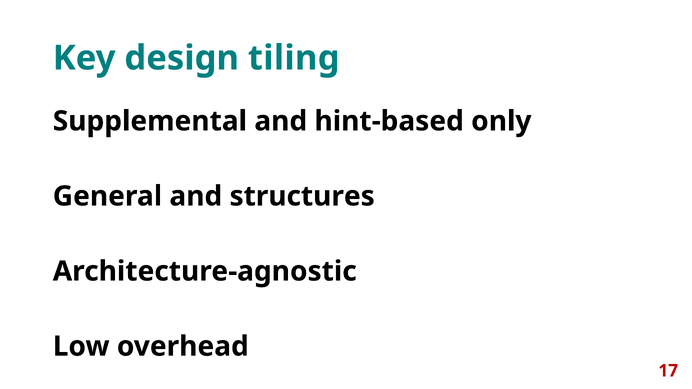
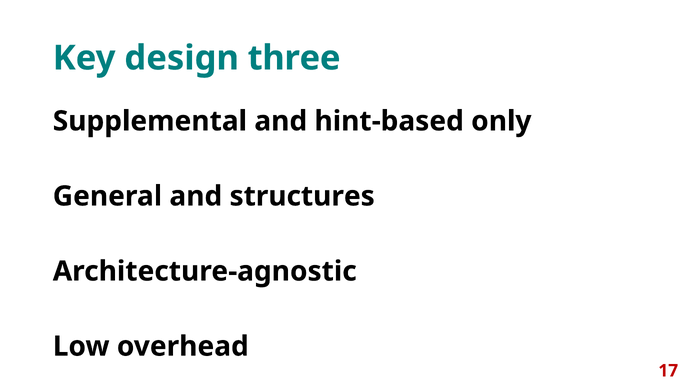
tiling: tiling -> three
